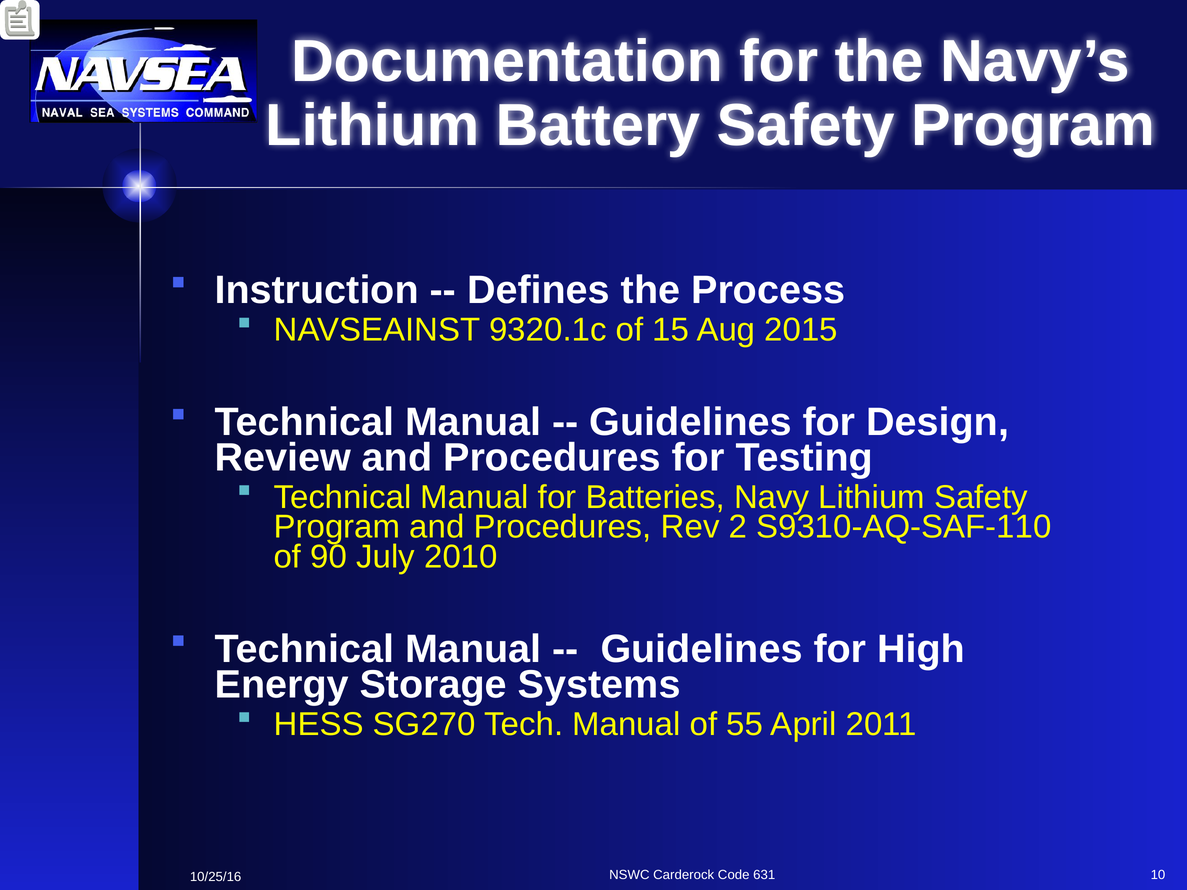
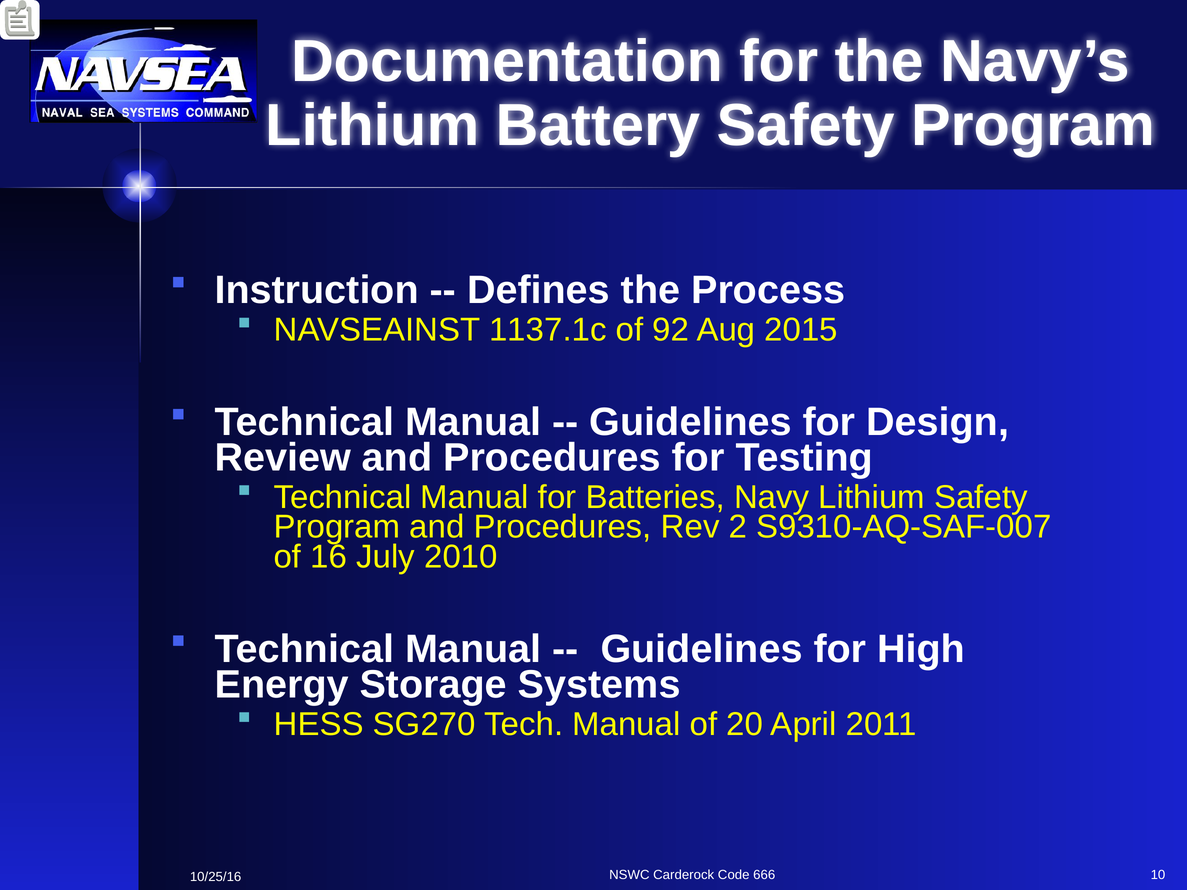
9320.1c: 9320.1c -> 1137.1c
15: 15 -> 92
S9310-AQ-SAF-110: S9310-AQ-SAF-110 -> S9310-AQ-SAF-007
90: 90 -> 16
55: 55 -> 20
631: 631 -> 666
